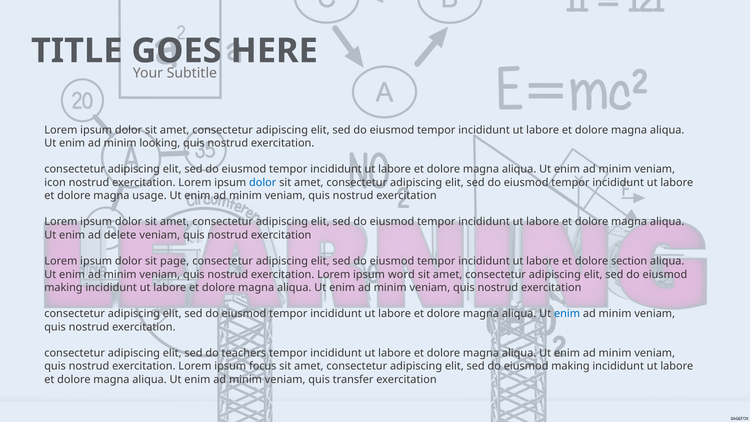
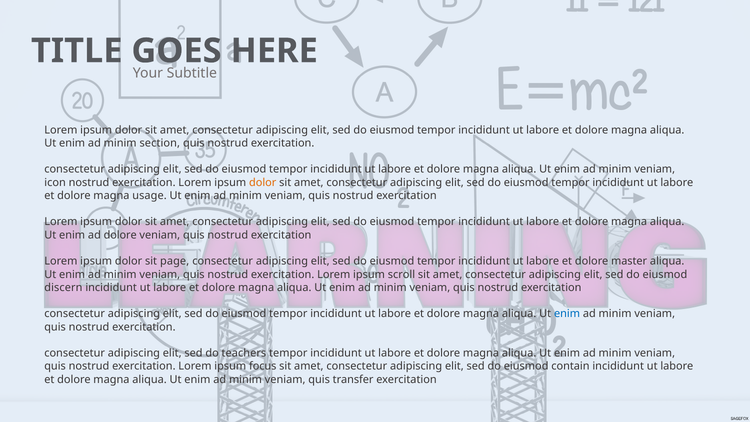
looking: looking -> section
dolor at (263, 182) colour: blue -> orange
ad delete: delete -> dolore
section: section -> master
word: word -> scroll
making at (63, 287): making -> discern
making at (570, 366): making -> contain
